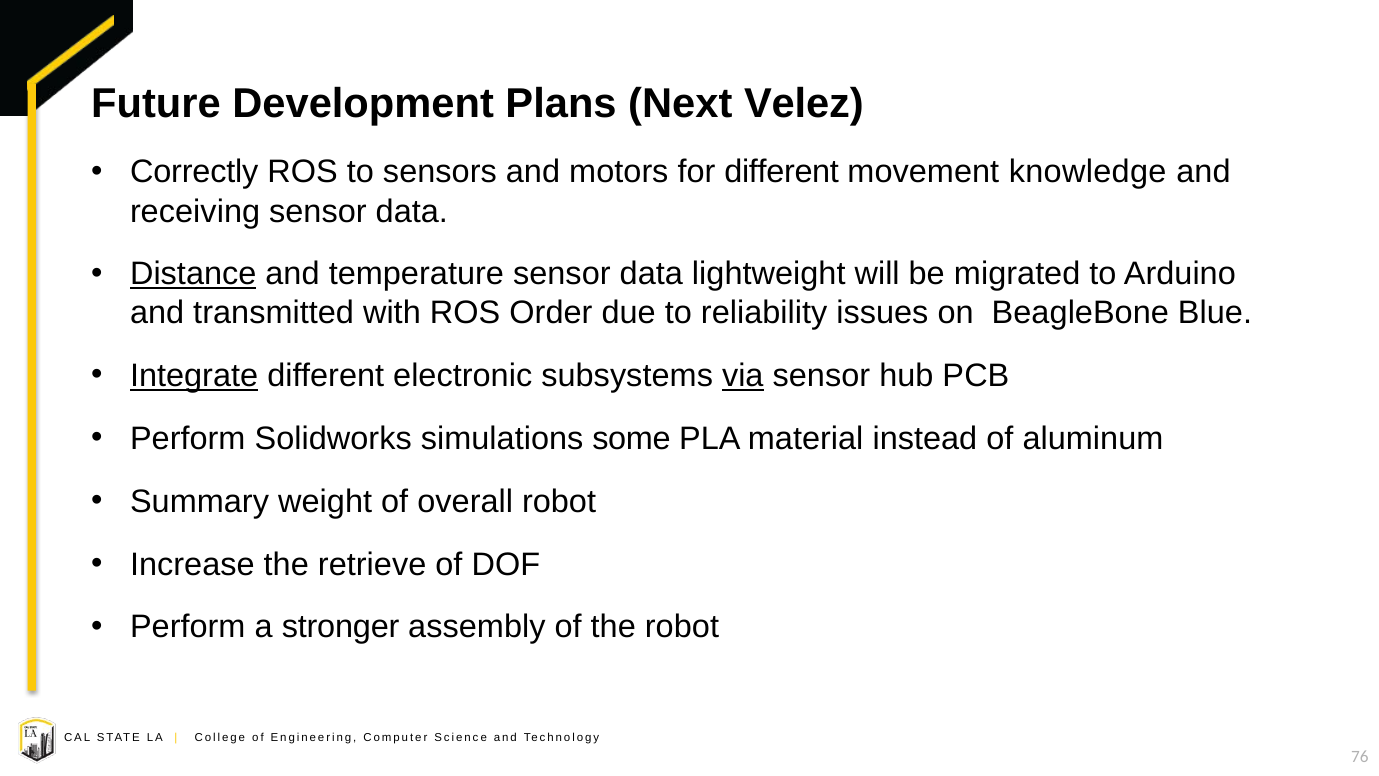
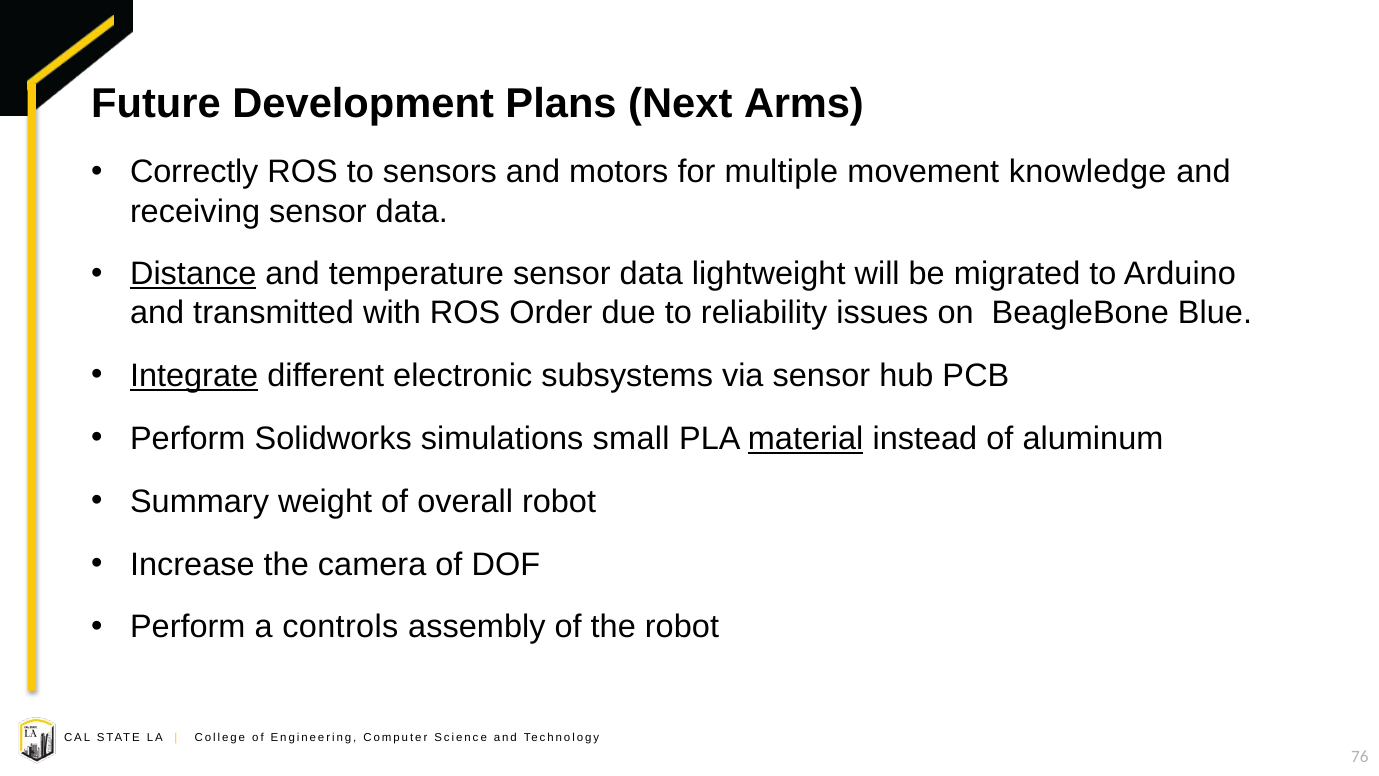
Velez: Velez -> Arms
for different: different -> multiple
via underline: present -> none
some: some -> small
material underline: none -> present
retrieve: retrieve -> camera
stronger: stronger -> controls
